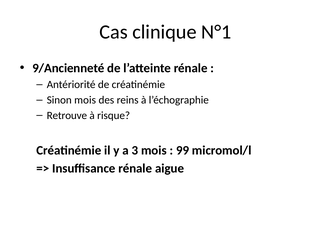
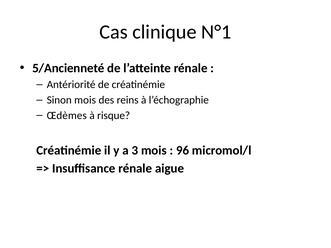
9/Ancienneté: 9/Ancienneté -> 5/Ancienneté
Retrouve: Retrouve -> Œdèmes
99: 99 -> 96
